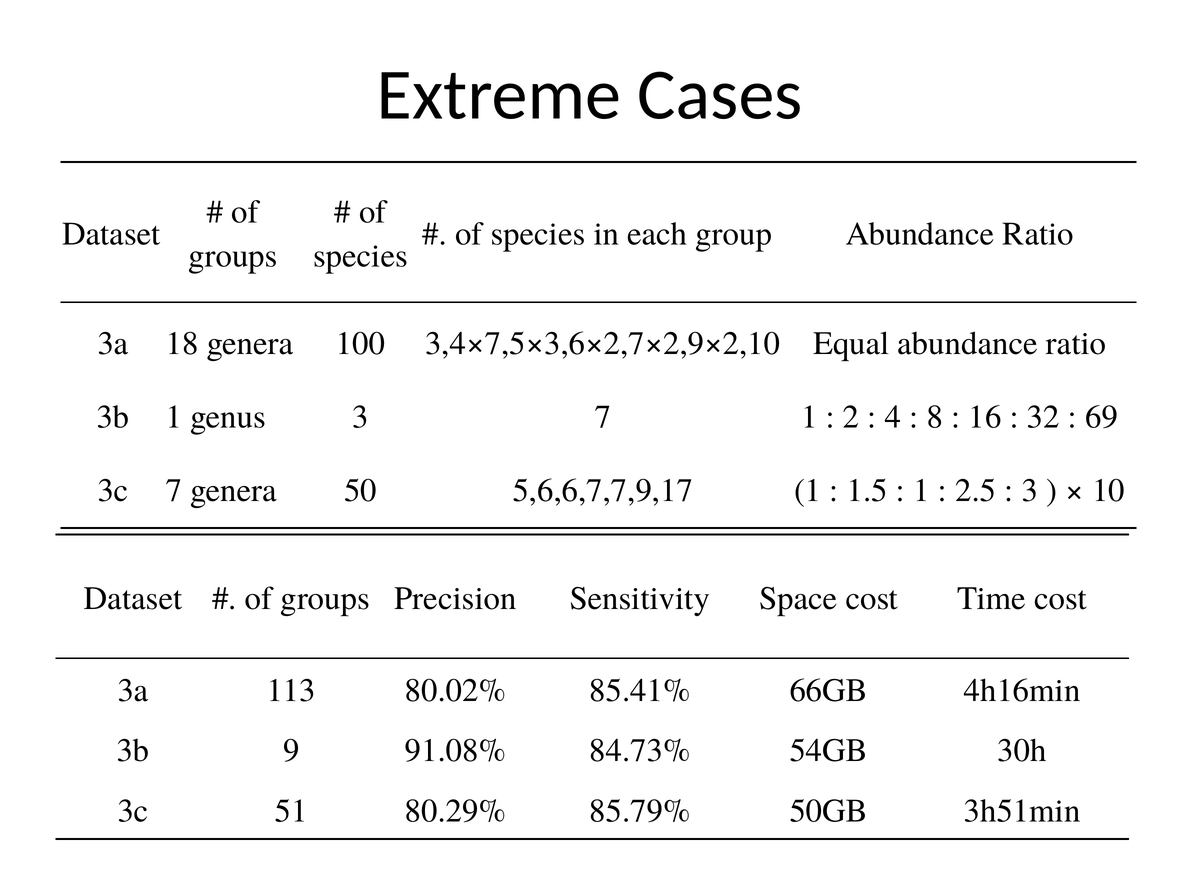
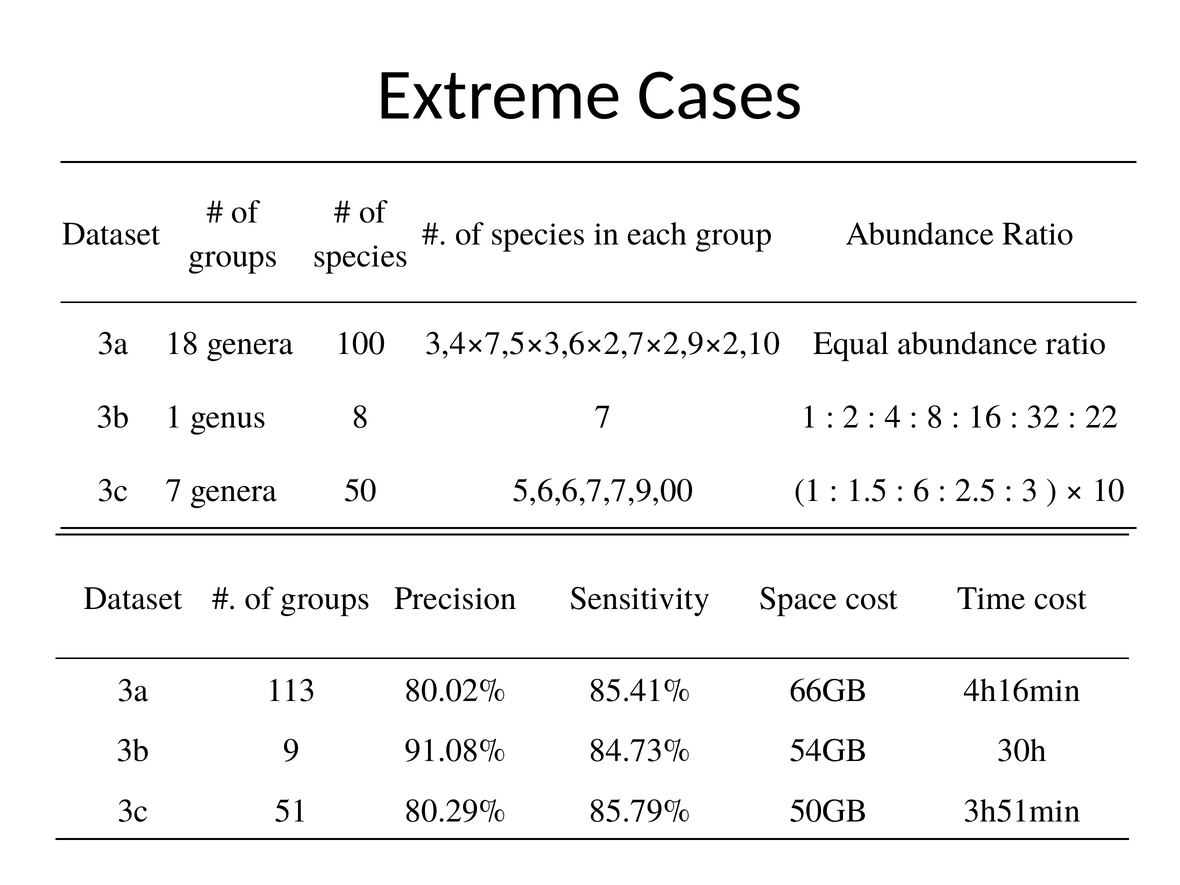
genus 3: 3 -> 8
69: 69 -> 22
5,6,6,7,7,9,17: 5,6,6,7,7,9,17 -> 5,6,6,7,7,9,00
1 at (921, 490): 1 -> 6
